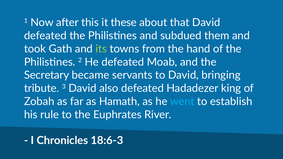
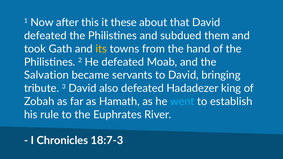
its colour: light green -> yellow
Secretary: Secretary -> Salvation
18:6-3: 18:6-3 -> 18:7-3
